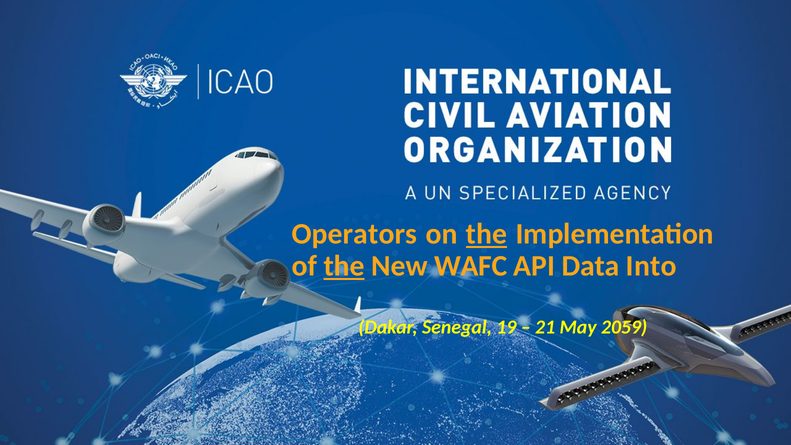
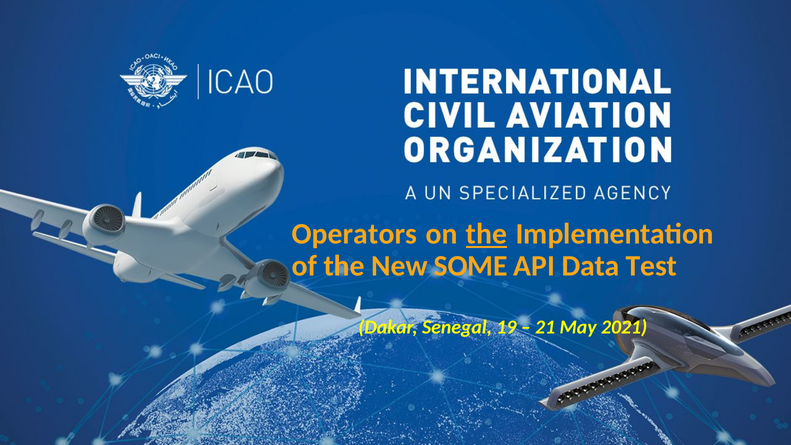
the at (344, 266) underline: present -> none
WAFC: WAFC -> SOME
Into: Into -> Test
2059: 2059 -> 2021
